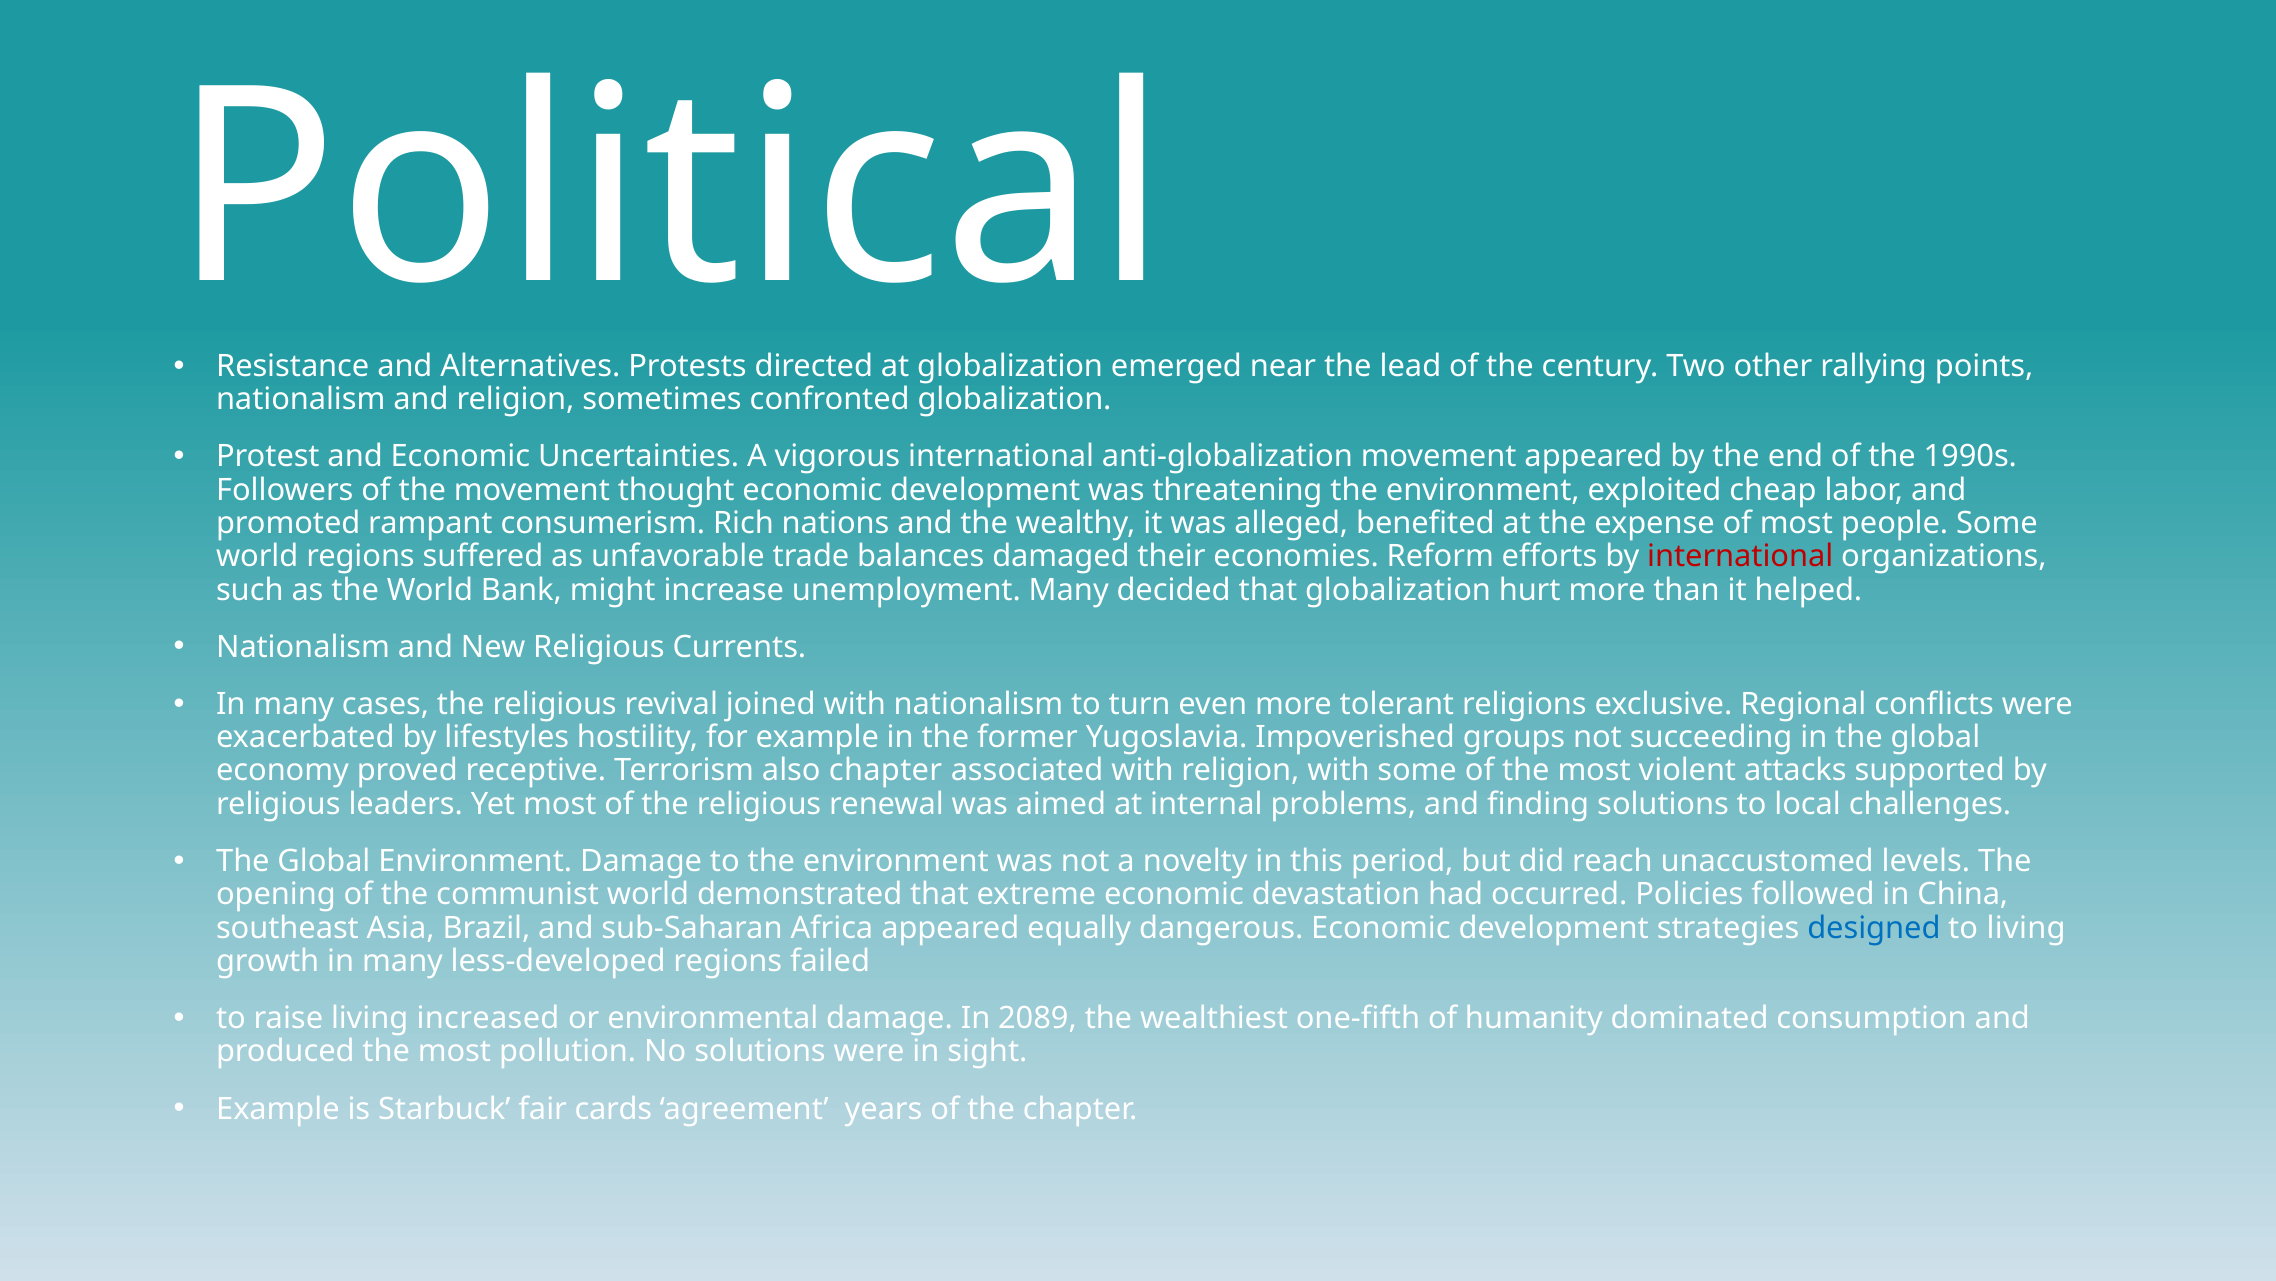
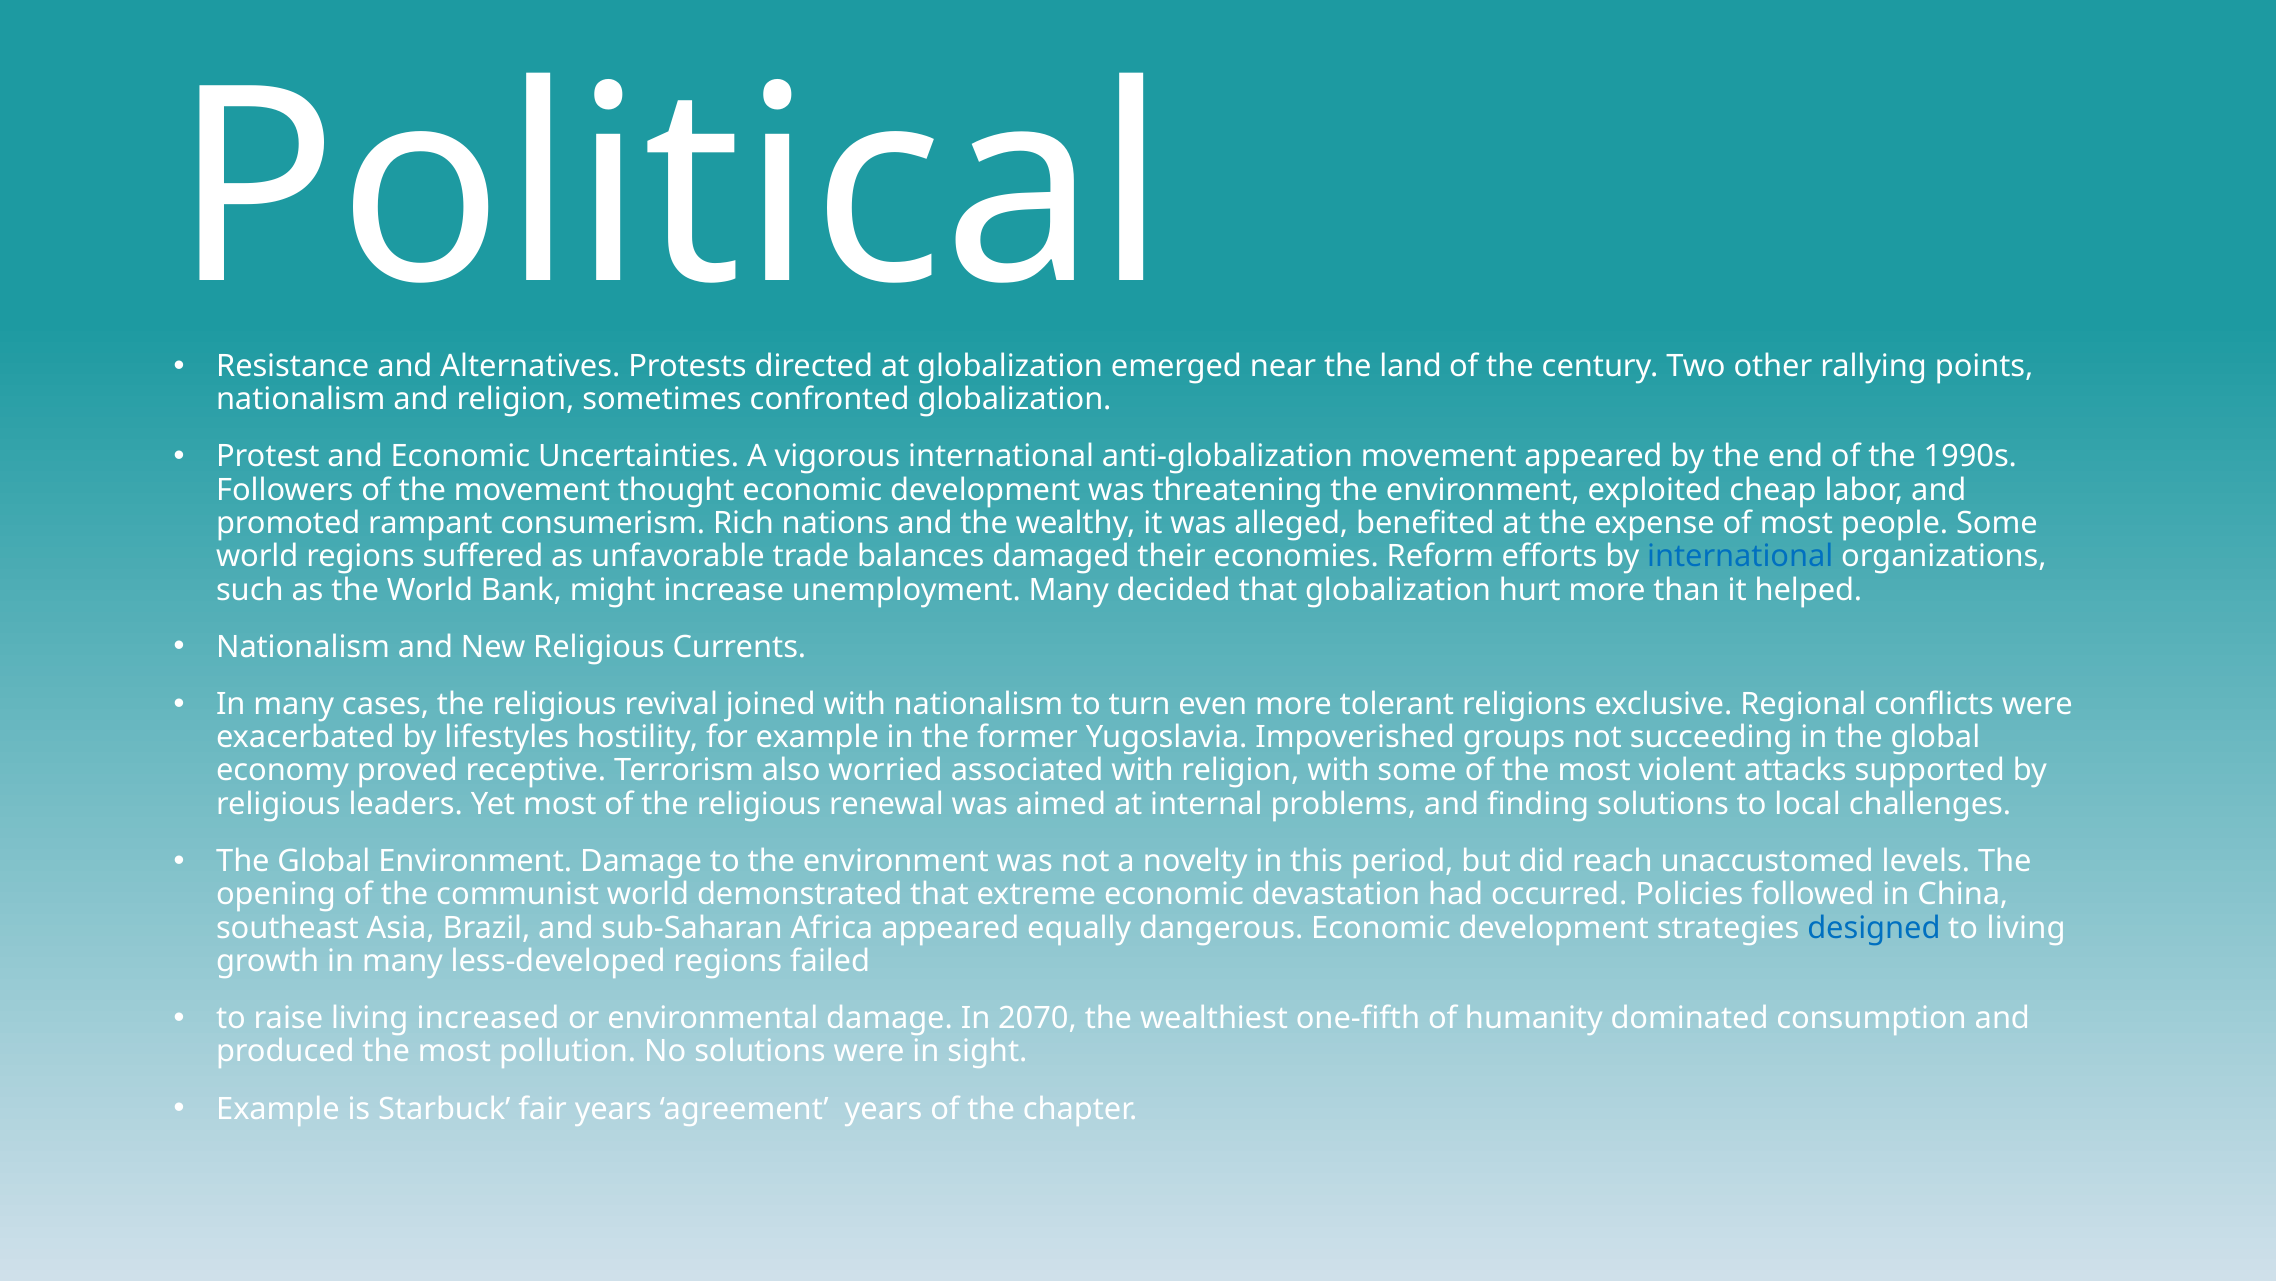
lead: lead -> land
international at (1740, 556) colour: red -> blue
also chapter: chapter -> worried
2089: 2089 -> 2070
fair cards: cards -> years
